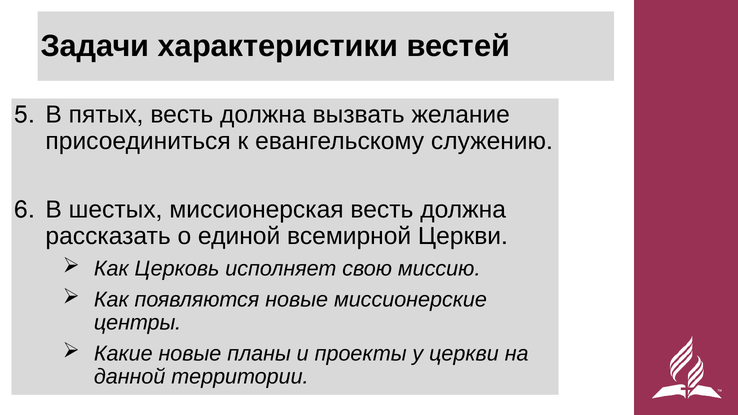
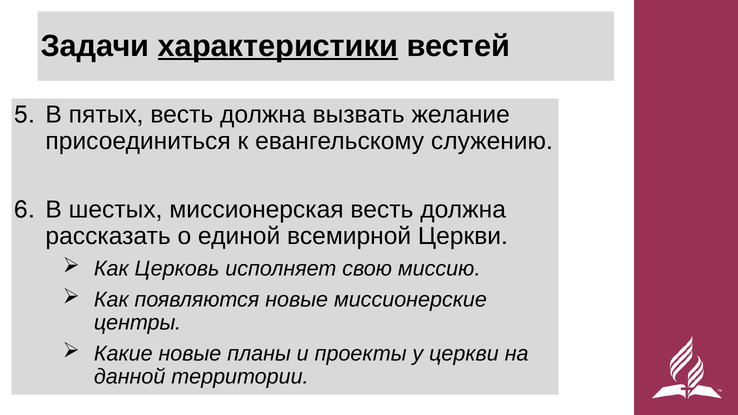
характеристики underline: none -> present
